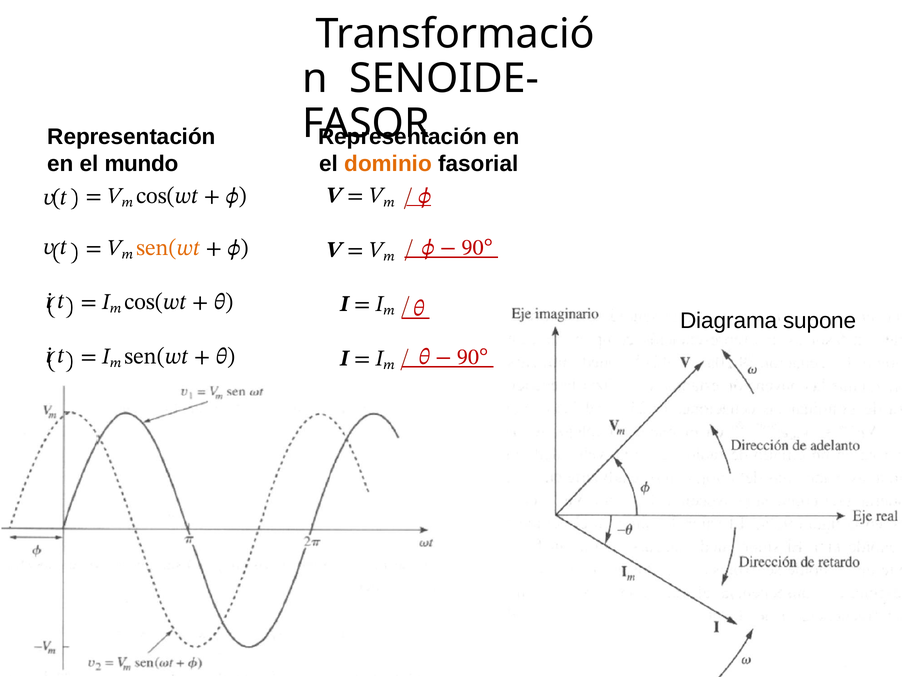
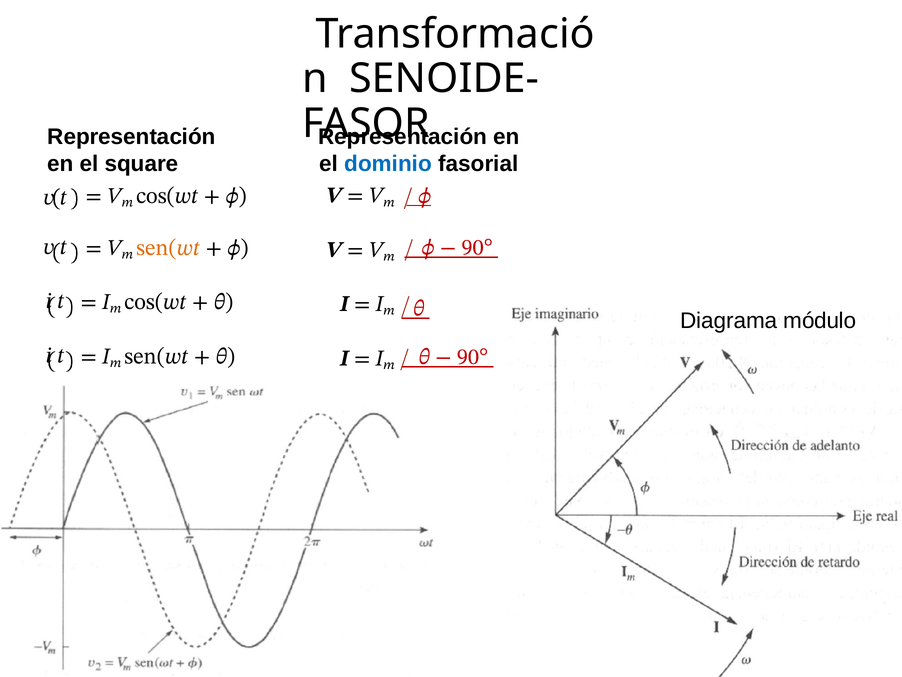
mundo: mundo -> square
dominio colour: orange -> blue
supone: supone -> módulo
